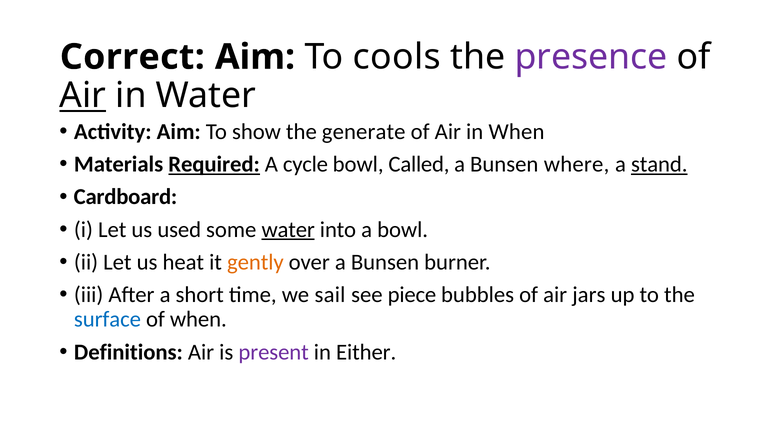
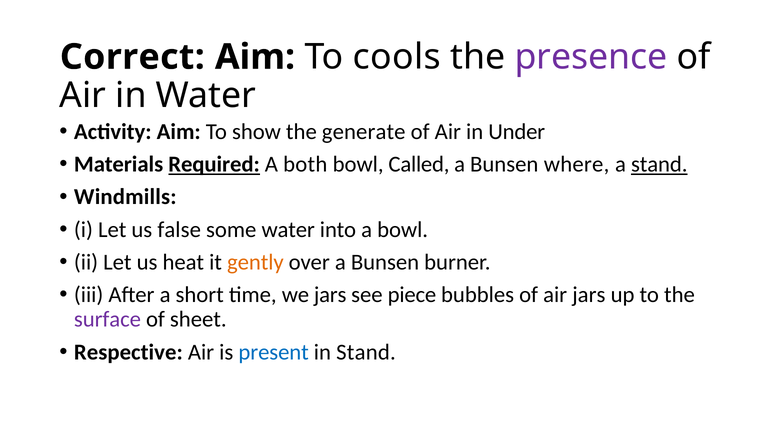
Air at (83, 96) underline: present -> none
in When: When -> Under
cycle: cycle -> both
Cardboard: Cardboard -> Windmills
used: used -> false
water at (288, 230) underline: present -> none
we sail: sail -> jars
surface colour: blue -> purple
of when: when -> sheet
Definitions: Definitions -> Respective
present colour: purple -> blue
in Either: Either -> Stand
